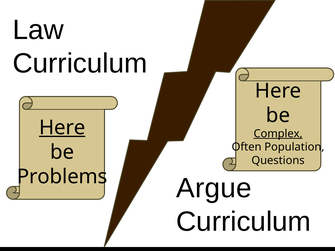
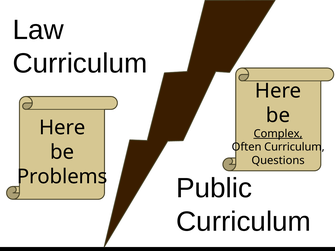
Here at (62, 128) underline: present -> none
Often Population: Population -> Curriculum
Argue: Argue -> Public
